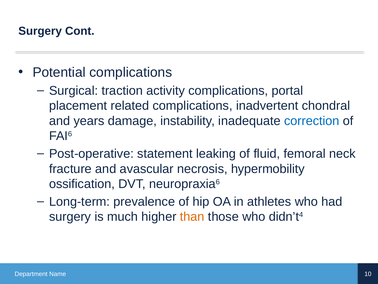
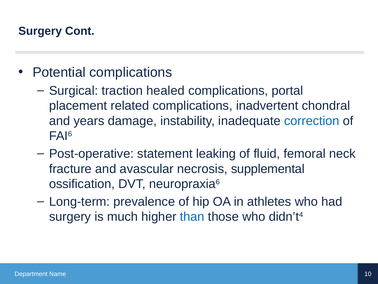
activity: activity -> healed
hypermobility: hypermobility -> supplemental
than colour: orange -> blue
